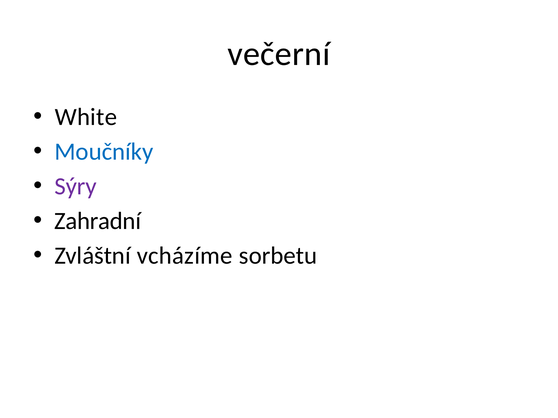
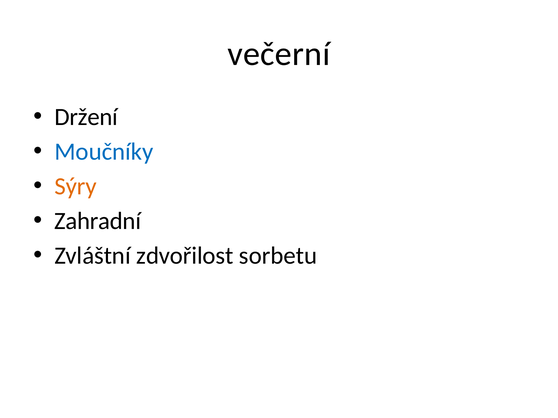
White: White -> Držení
Sýry colour: purple -> orange
vcházíme: vcházíme -> zdvořilost
